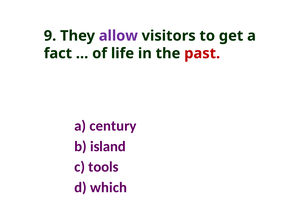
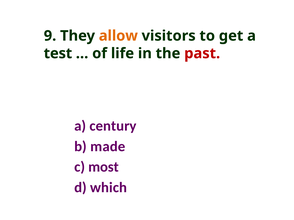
allow colour: purple -> orange
fact: fact -> test
island: island -> made
tools: tools -> most
